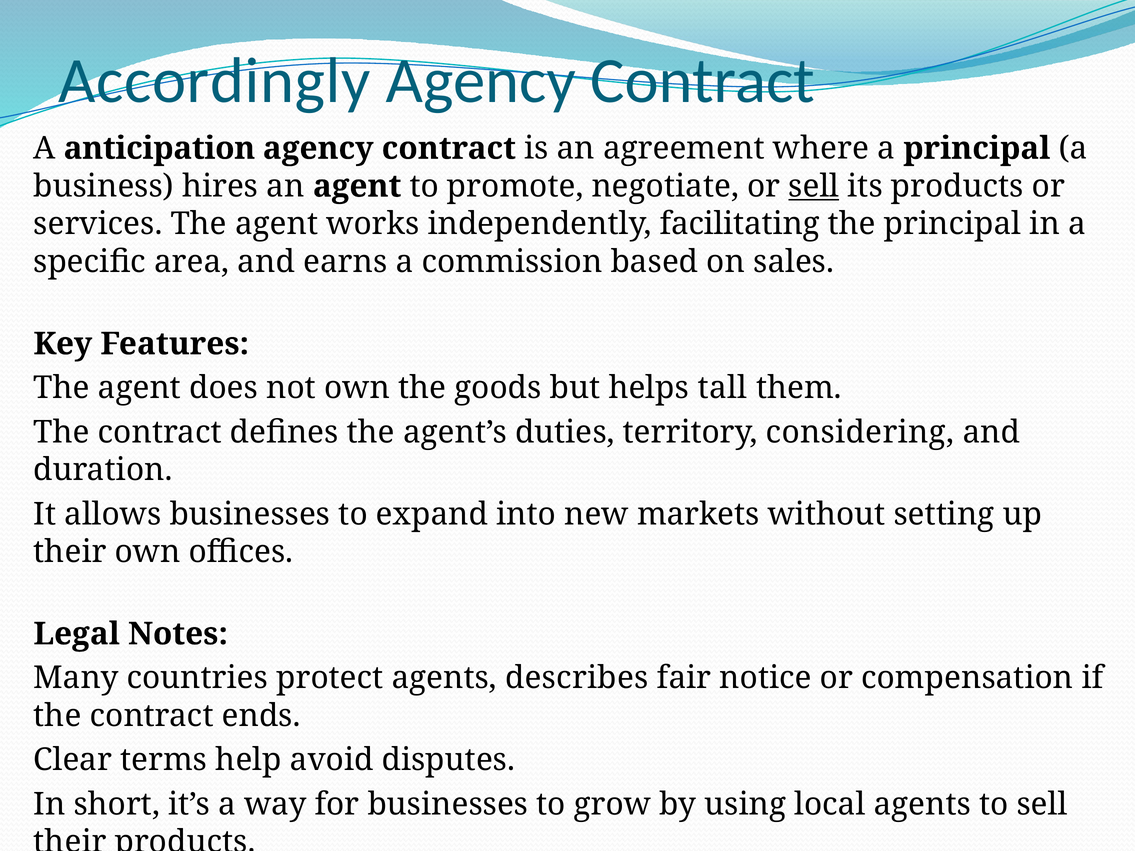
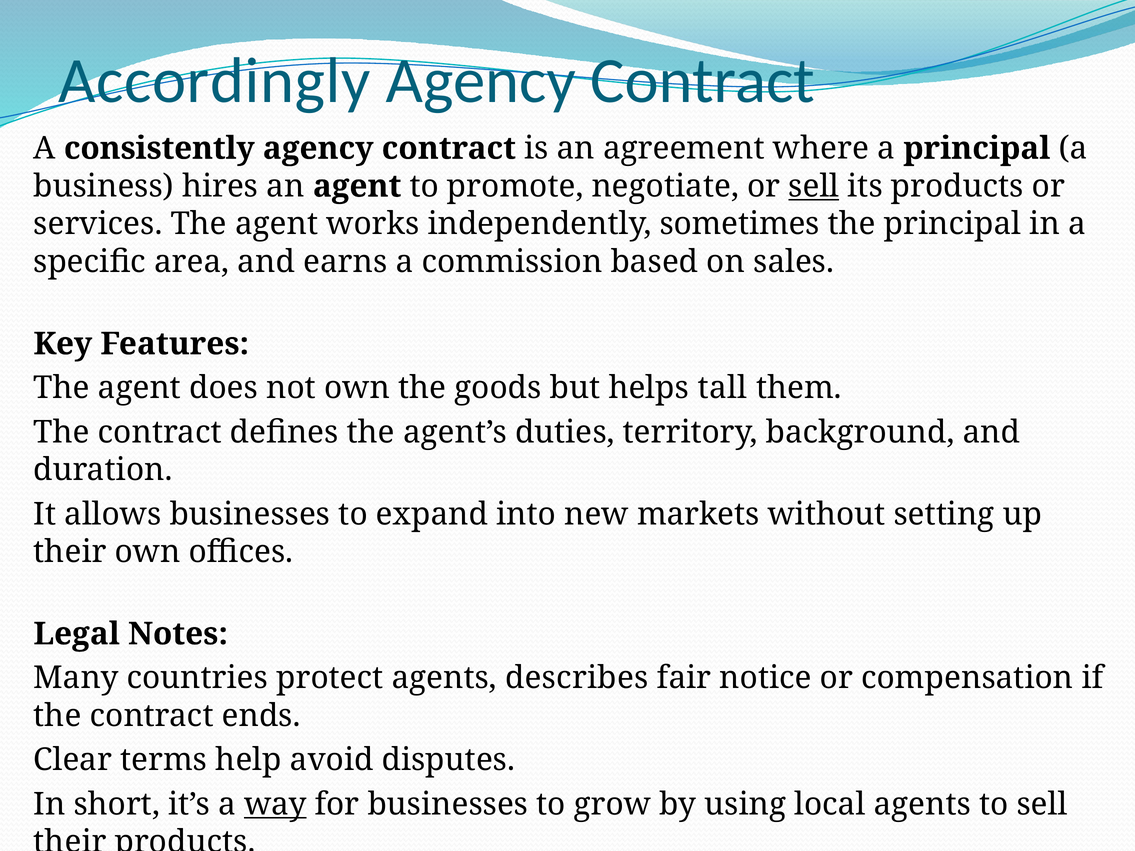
anticipation: anticipation -> consistently
facilitating: facilitating -> sometimes
considering: considering -> background
way underline: none -> present
